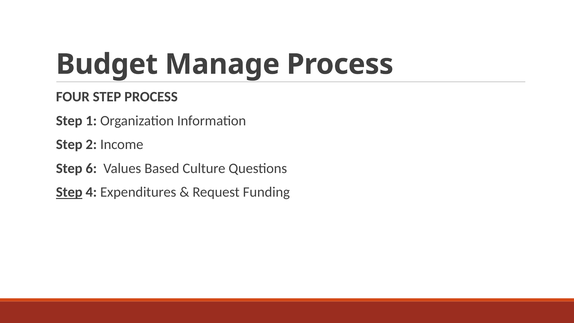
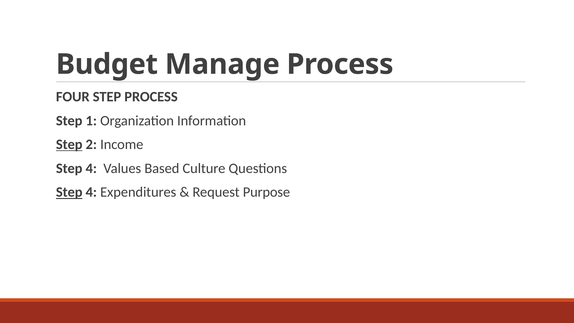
Step at (69, 144) underline: none -> present
6 at (91, 168): 6 -> 4
Funding: Funding -> Purpose
